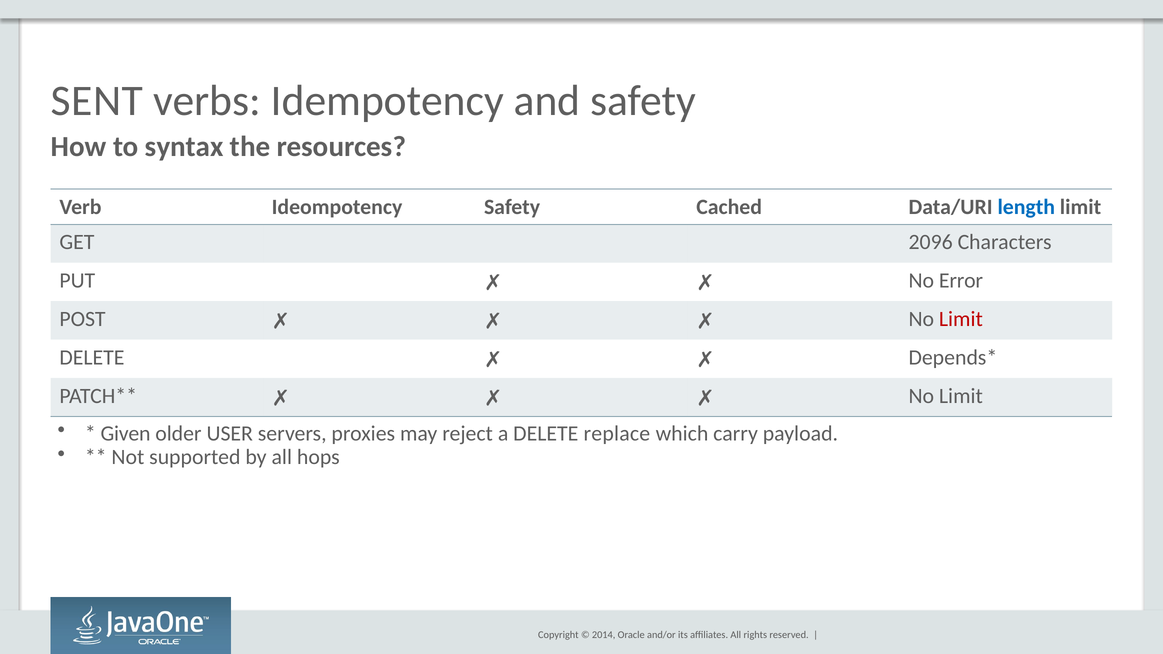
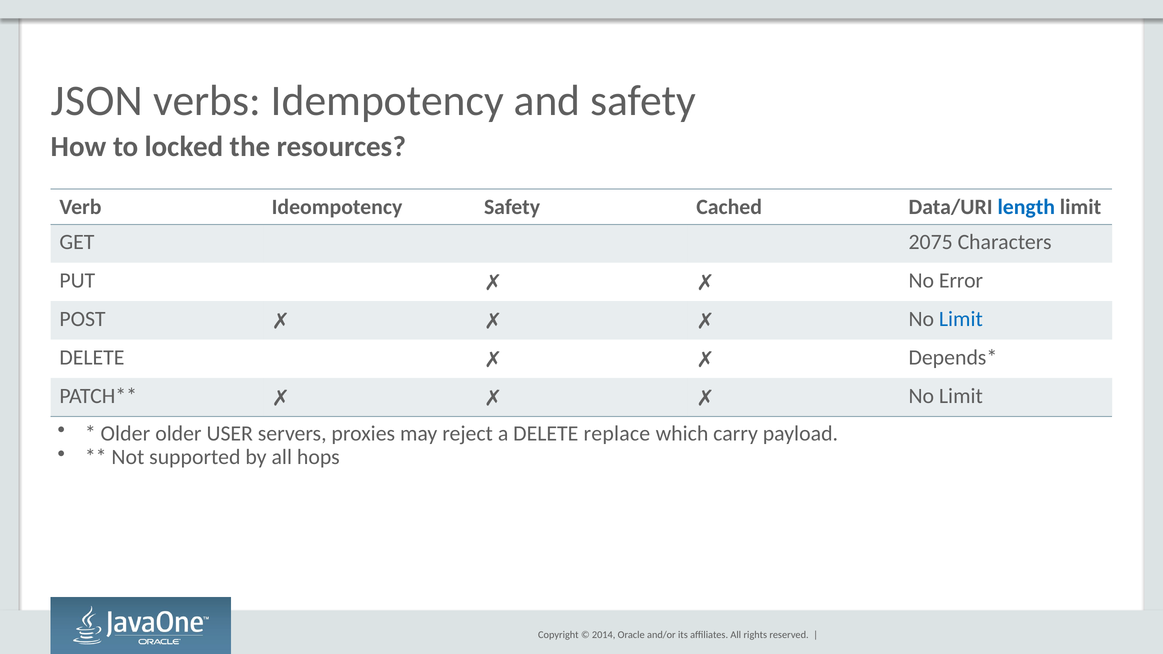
SENT: SENT -> JSON
syntax: syntax -> locked
2096: 2096 -> 2075
Limit at (961, 319) colour: red -> blue
Given at (126, 434): Given -> Older
